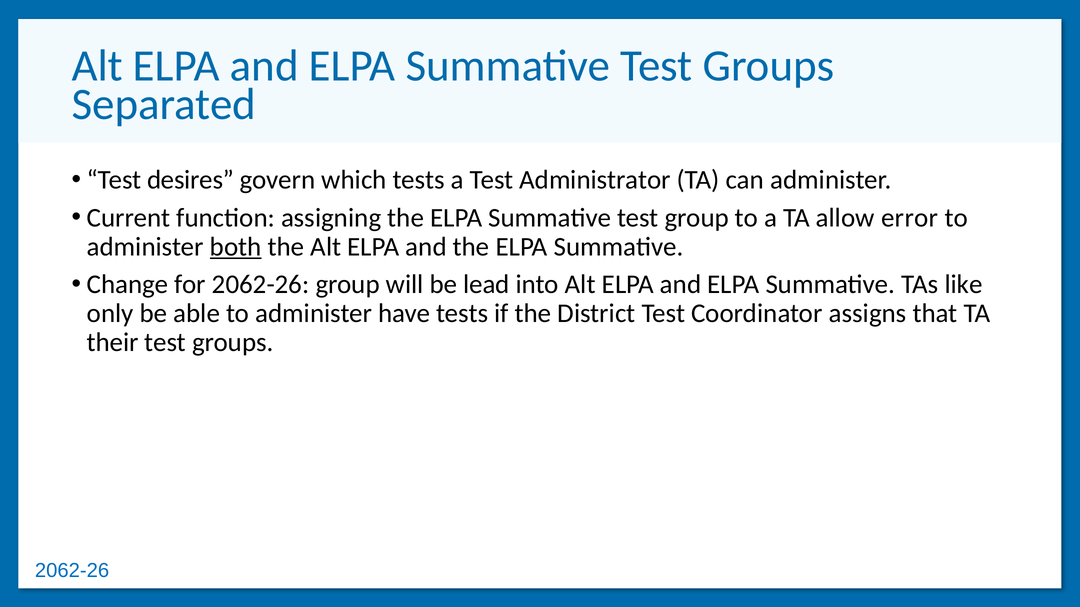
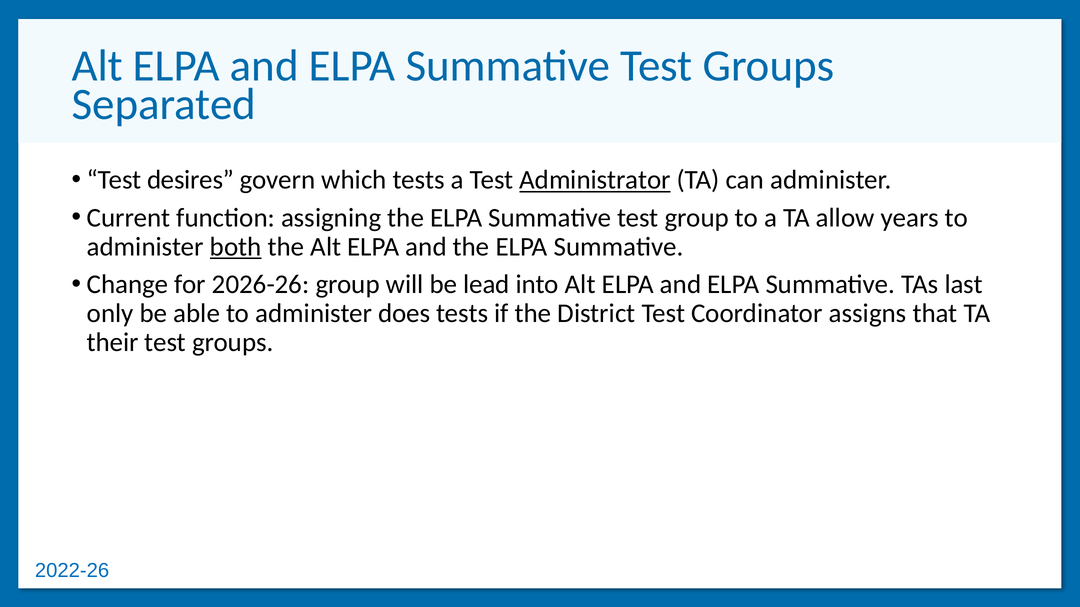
Administrator underline: none -> present
error: error -> years
for 2062-26: 2062-26 -> 2026-26
like: like -> last
have: have -> does
2062-26 at (72, 571): 2062-26 -> 2022-26
